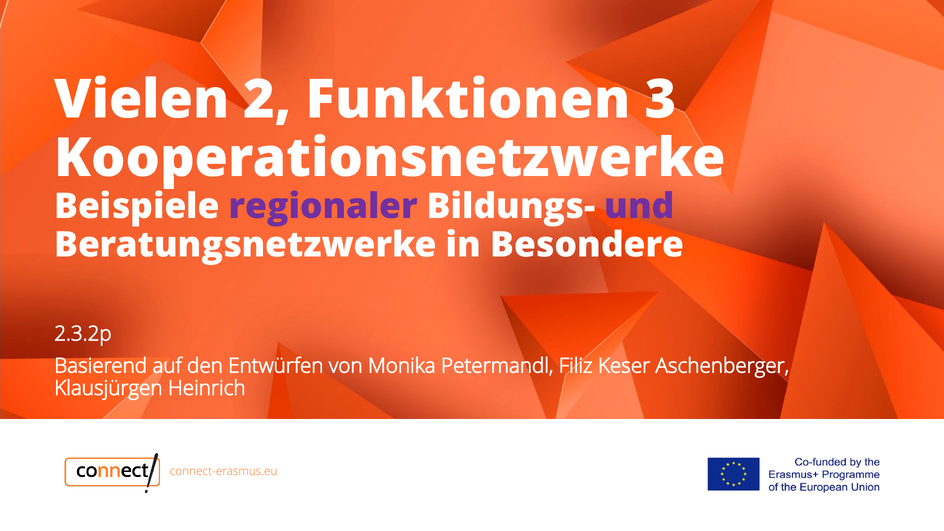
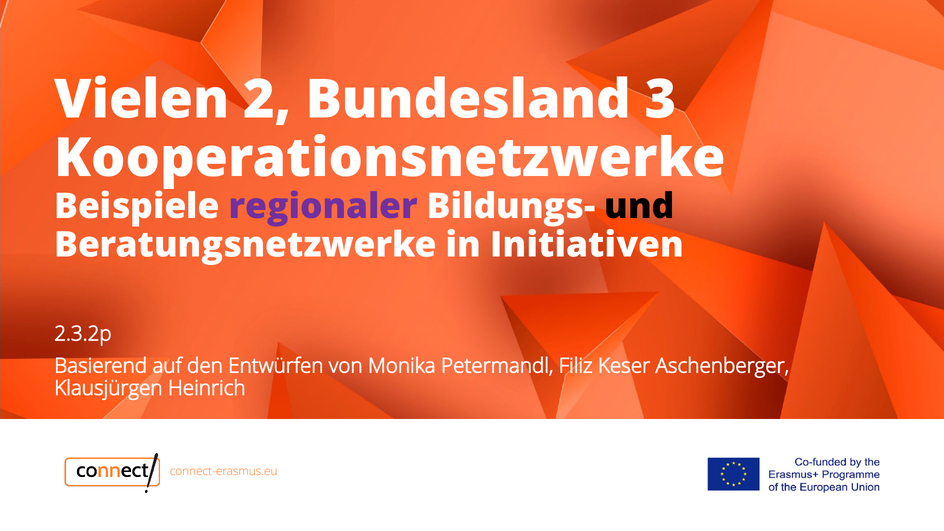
Funktionen: Funktionen -> Bundesland
und colour: purple -> black
Besondere: Besondere -> Initiativen
